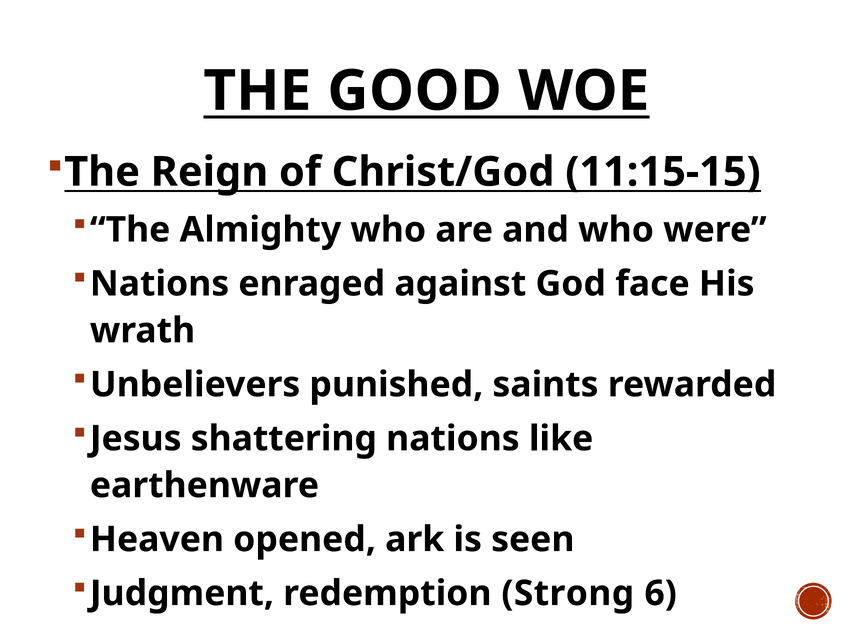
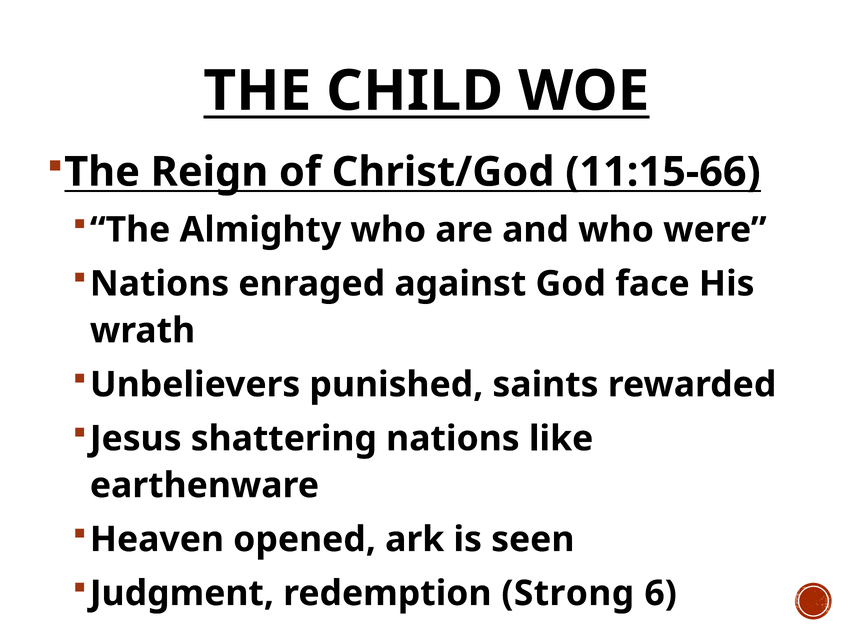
GOOD: GOOD -> CHILD
11:15-15: 11:15-15 -> 11:15-66
